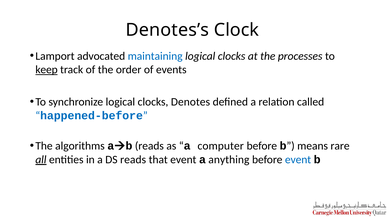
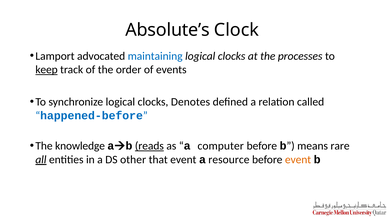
Denotes’s: Denotes’s -> Absolute’s
algorithms: algorithms -> knowledge
reads at (149, 146) underline: none -> present
DS reads: reads -> other
anything: anything -> resource
event at (298, 160) colour: blue -> orange
